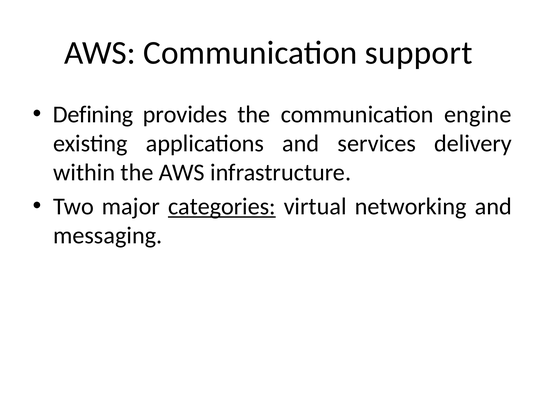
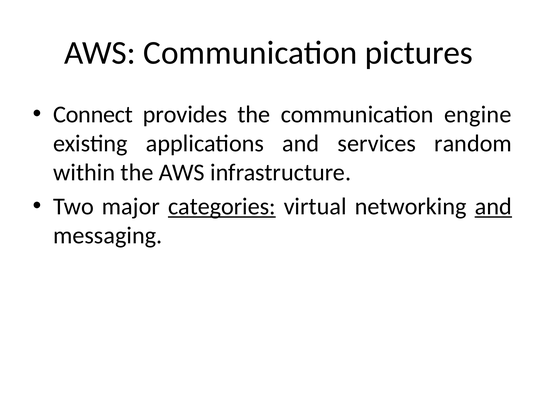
support: support -> pictures
Defining: Defining -> Connect
delivery: delivery -> random
and at (493, 206) underline: none -> present
